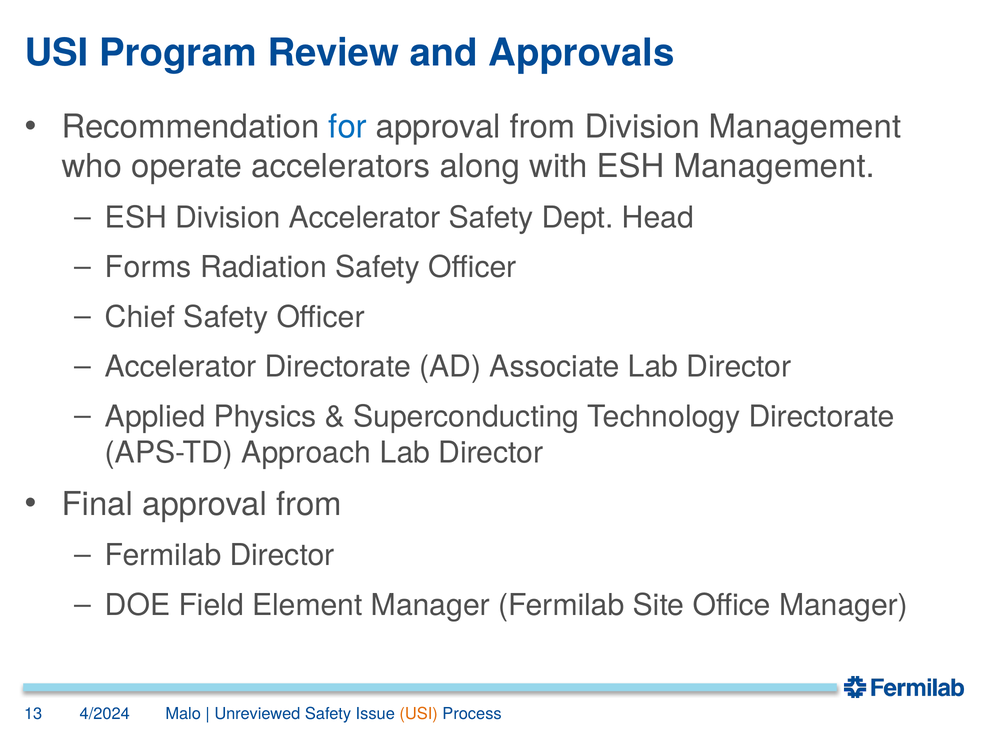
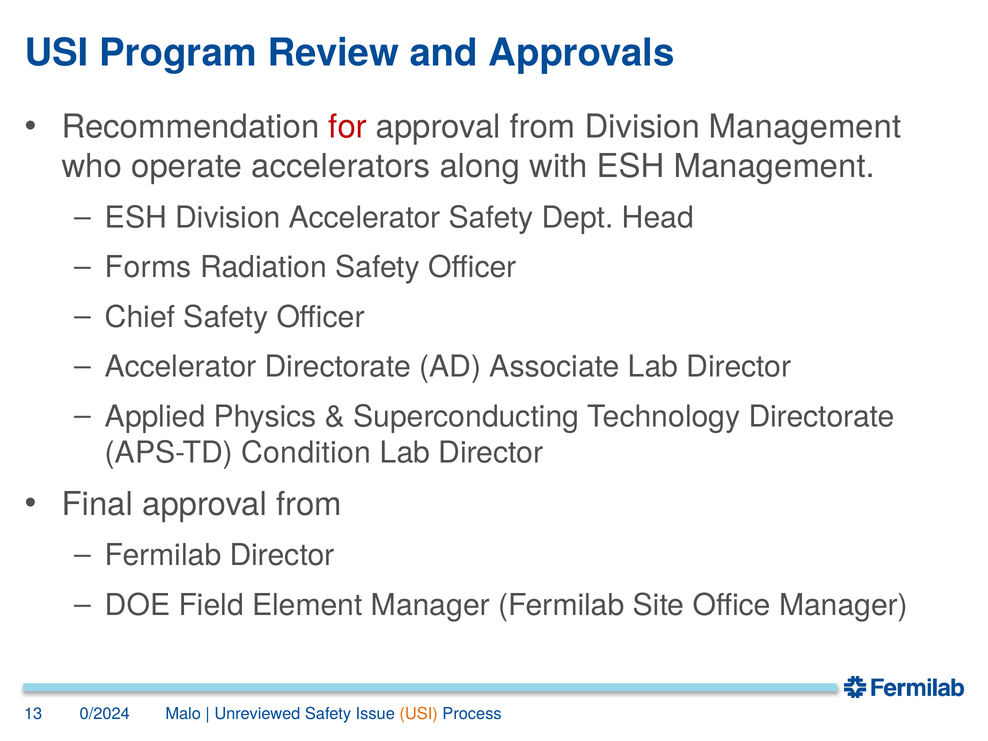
for colour: blue -> red
Approach: Approach -> Condition
4/2024: 4/2024 -> 0/2024
